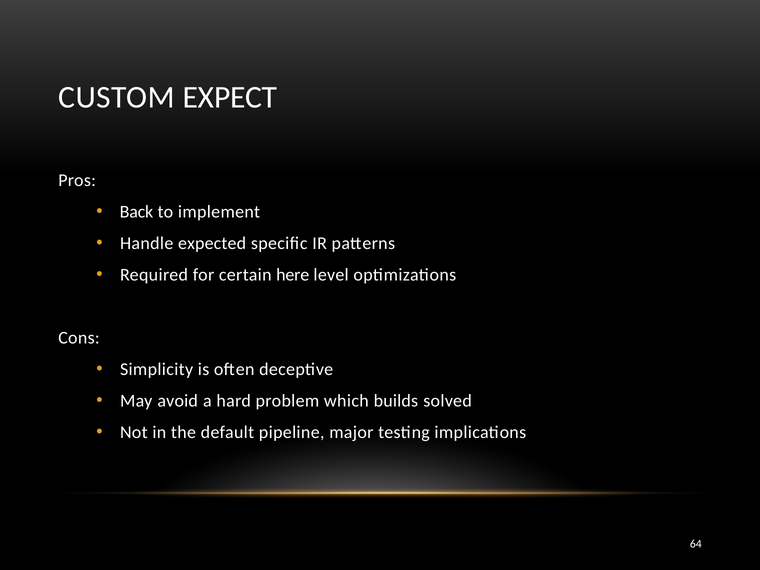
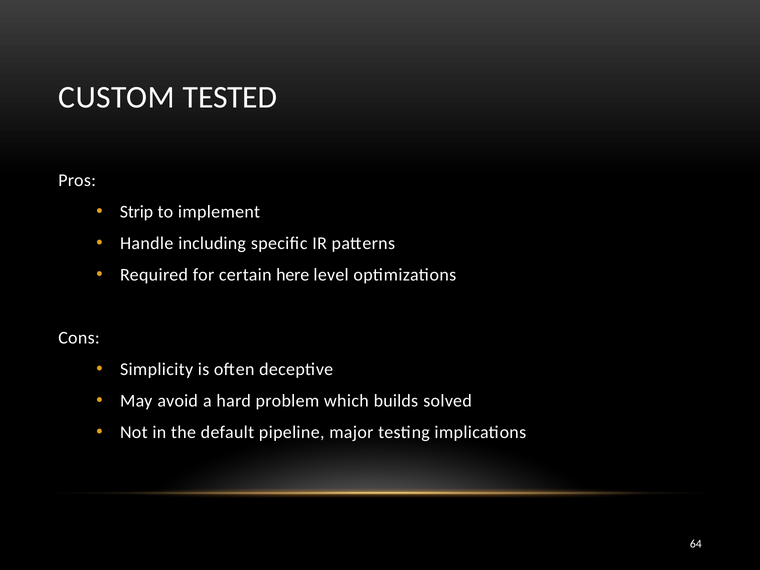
EXPECT: EXPECT -> TESTED
Back: Back -> Strip
expected: expected -> including
